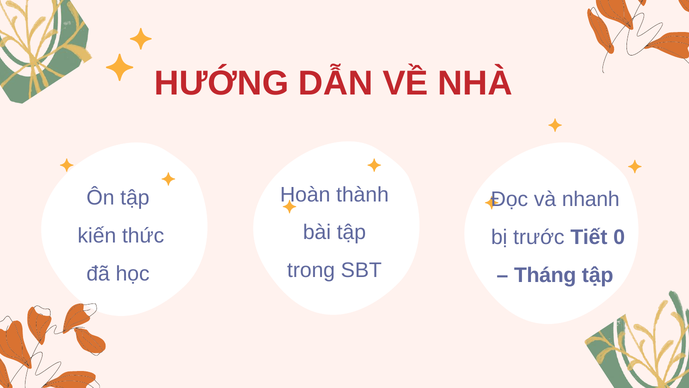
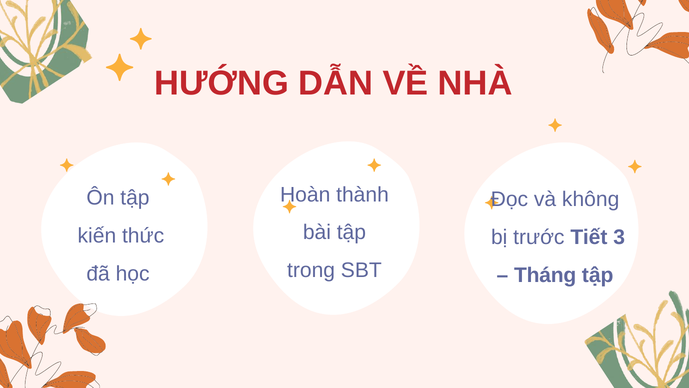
nhanh: nhanh -> không
0: 0 -> 3
